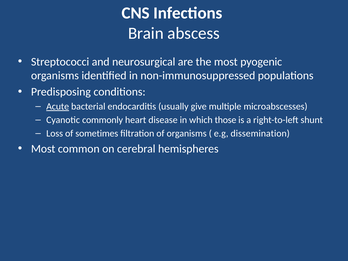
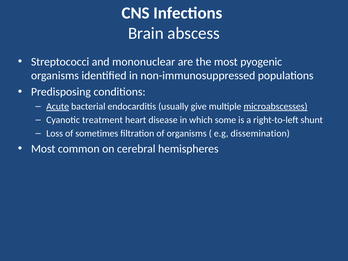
neurosurgical: neurosurgical -> mononuclear
microabscesses underline: none -> present
commonly: commonly -> treatment
those: those -> some
